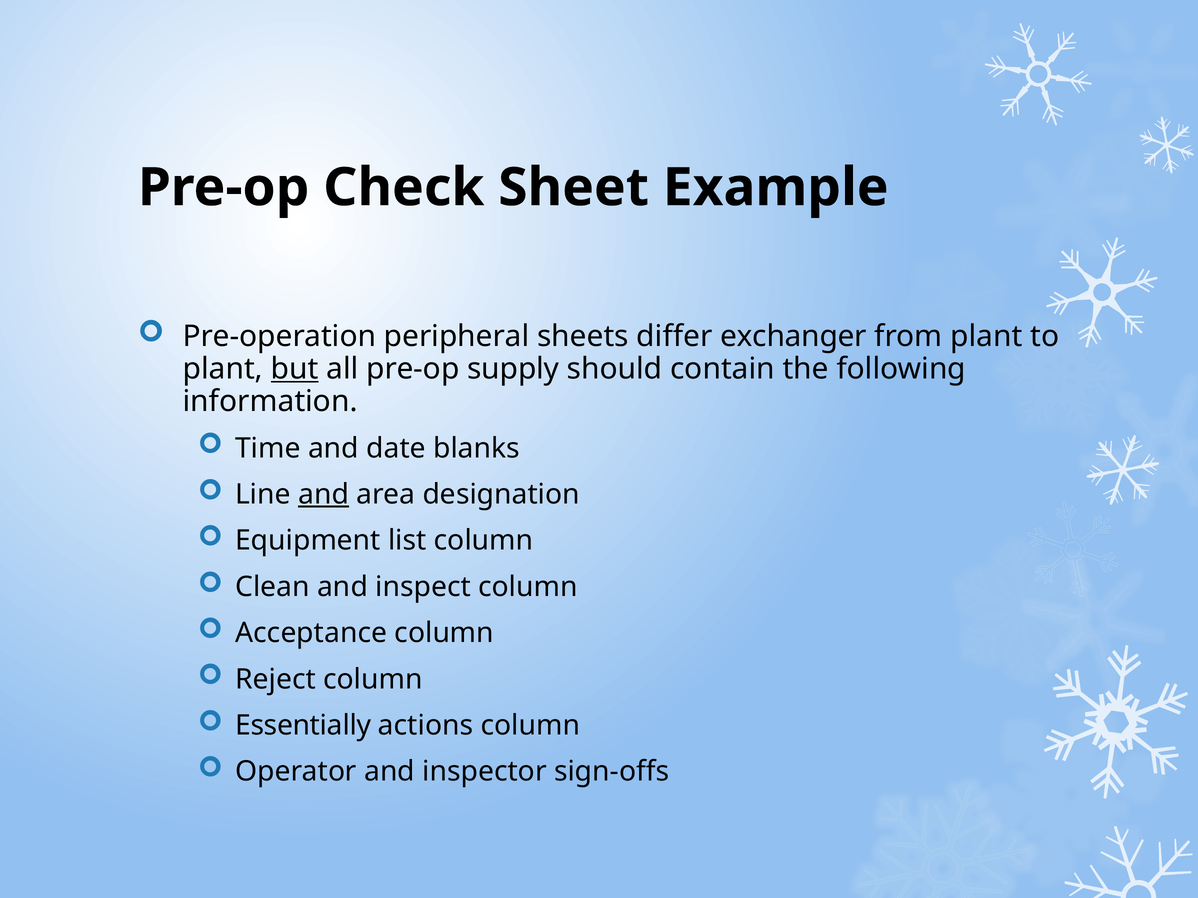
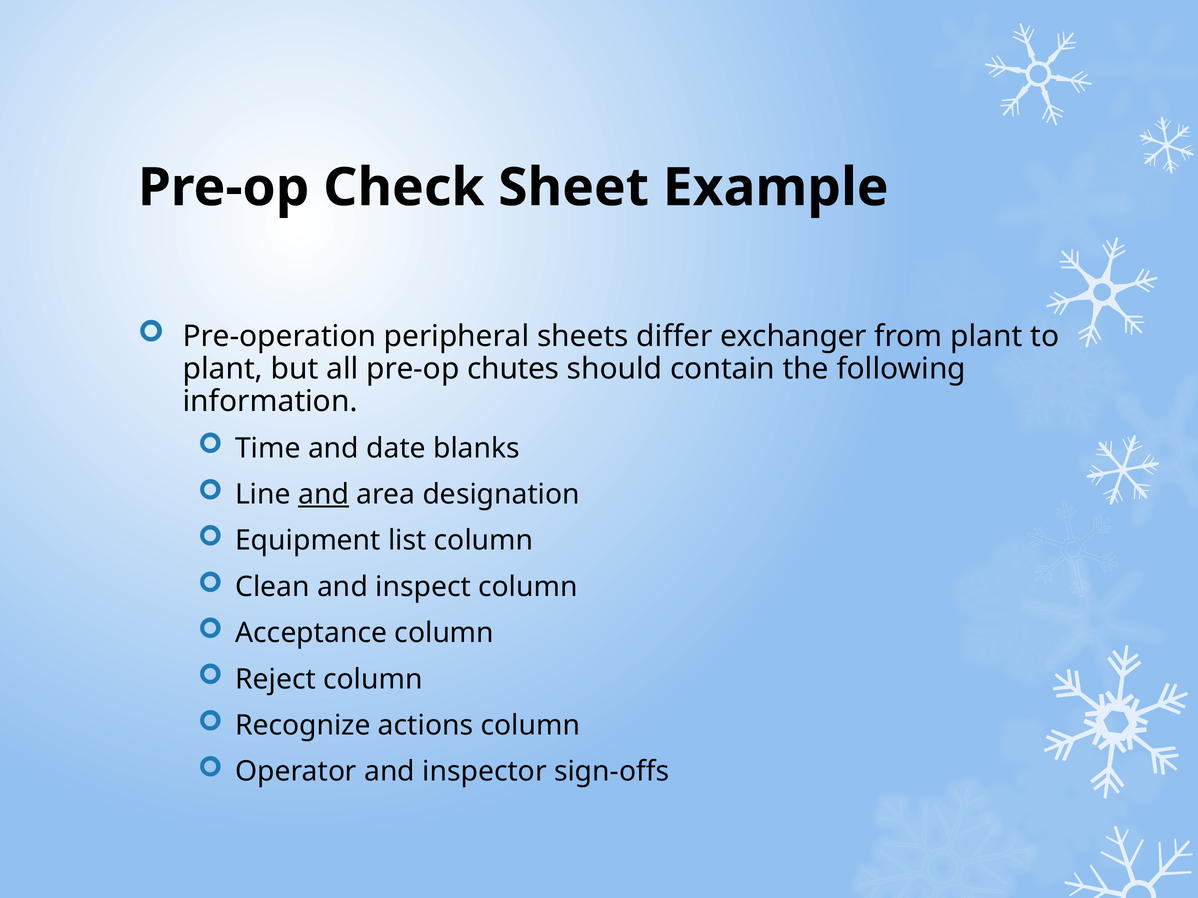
but underline: present -> none
supply: supply -> chutes
Essentially: Essentially -> Recognize
